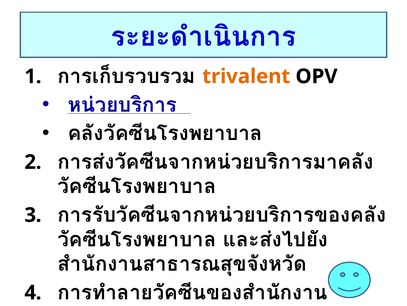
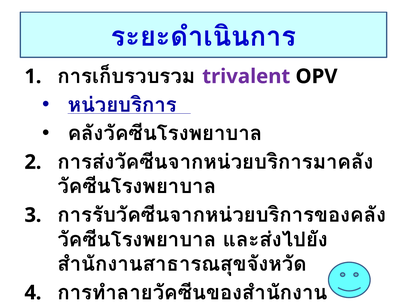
trivalent colour: orange -> purple
